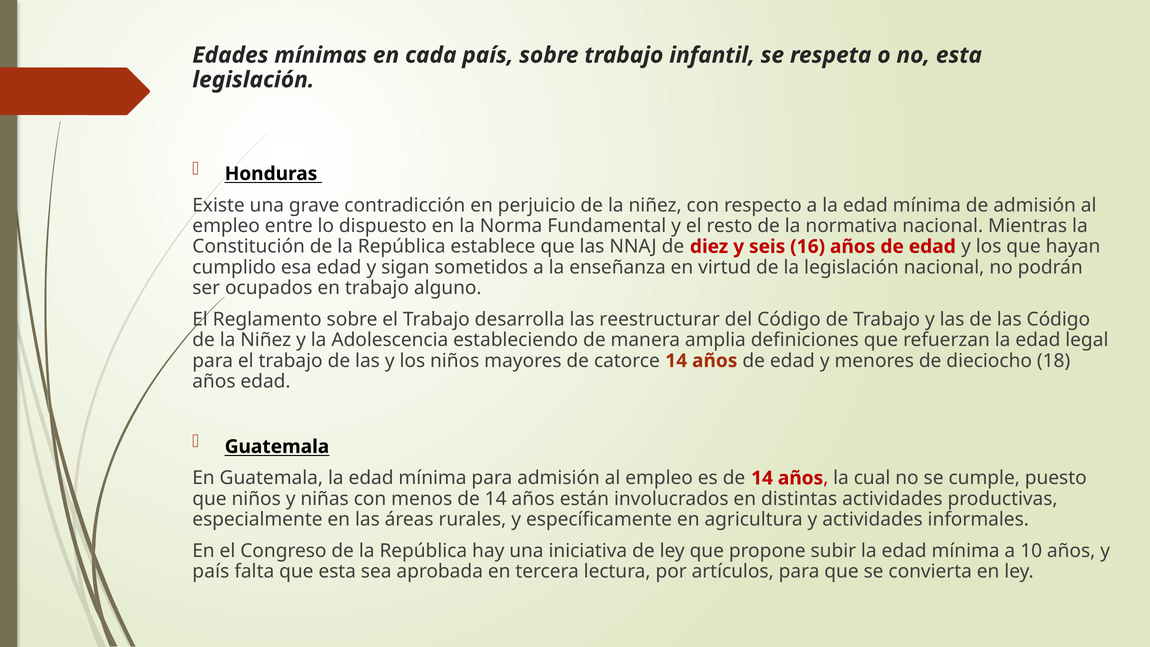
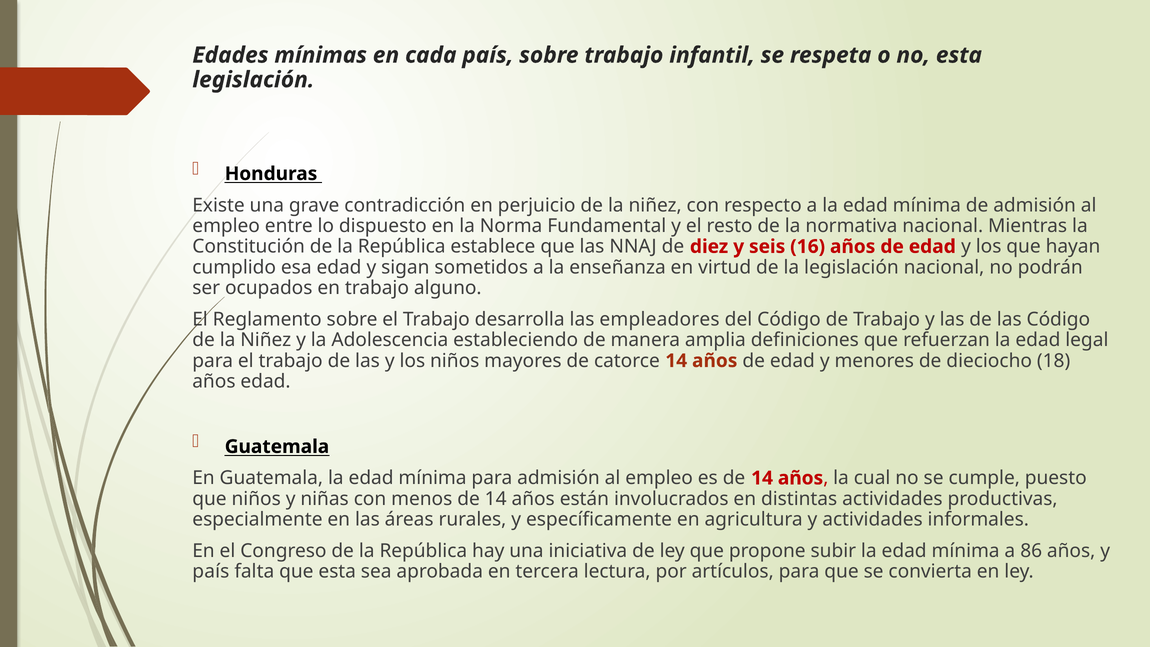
reestructurar: reestructurar -> empleadores
10: 10 -> 86
